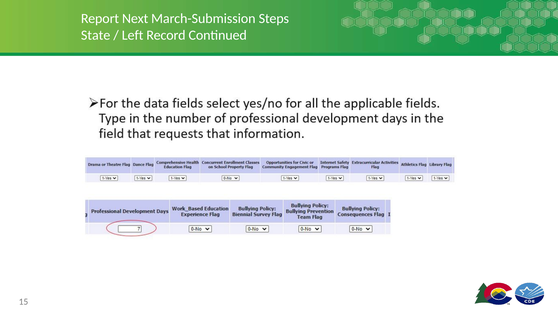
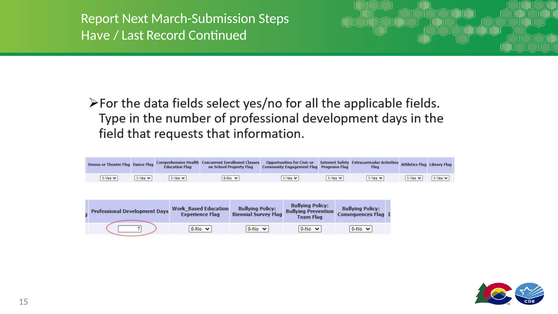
State: State -> Have
Left: Left -> Last
